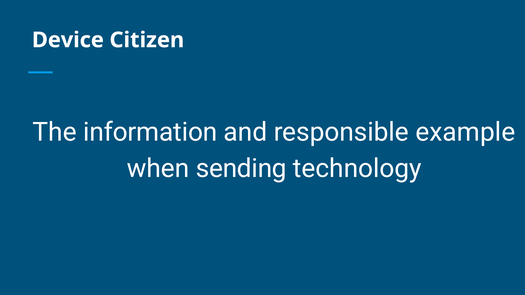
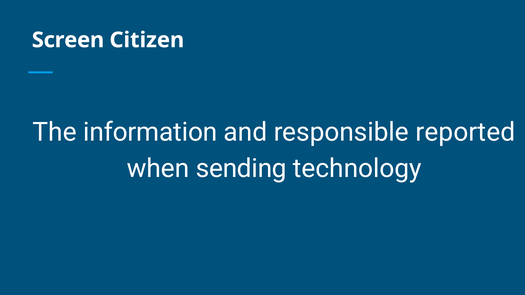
Device: Device -> Screen
example: example -> reported
